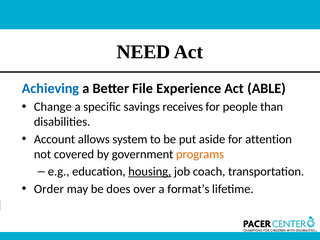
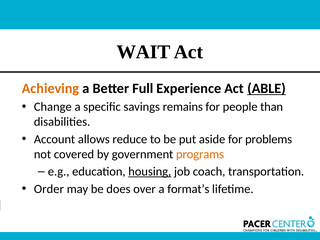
NEED: NEED -> WAIT
Achieving colour: blue -> orange
File: File -> Full
ABLE underline: none -> present
receives: receives -> remains
system: system -> reduce
attention: attention -> problems
